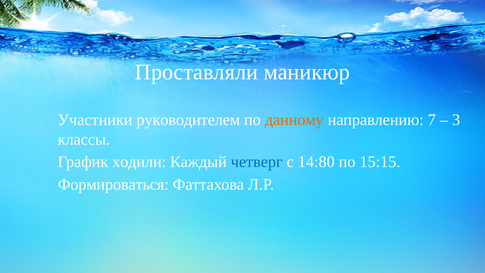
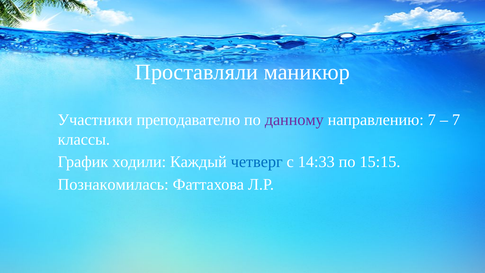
руководителем: руководителем -> преподавателю
данному colour: orange -> purple
3 at (456, 120): 3 -> 7
14:80: 14:80 -> 14:33
Формироваться: Формироваться -> Познакомилась
